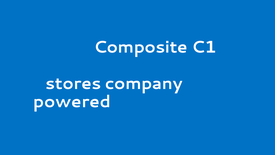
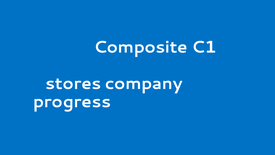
powered: powered -> progress
